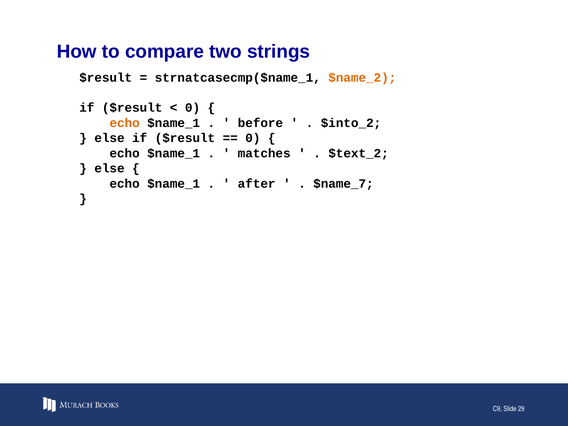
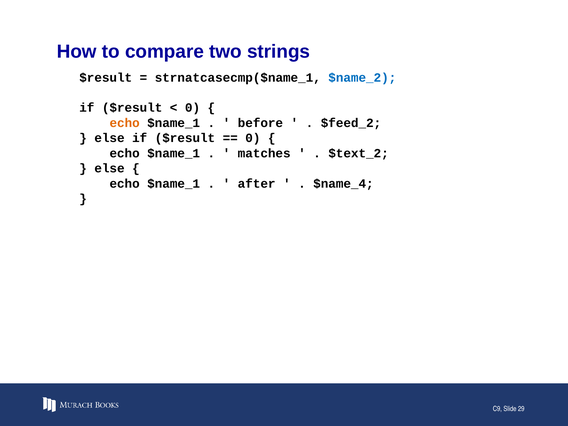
$name_2 colour: orange -> blue
$into_2: $into_2 -> $feed_2
$name_7: $name_7 -> $name_4
